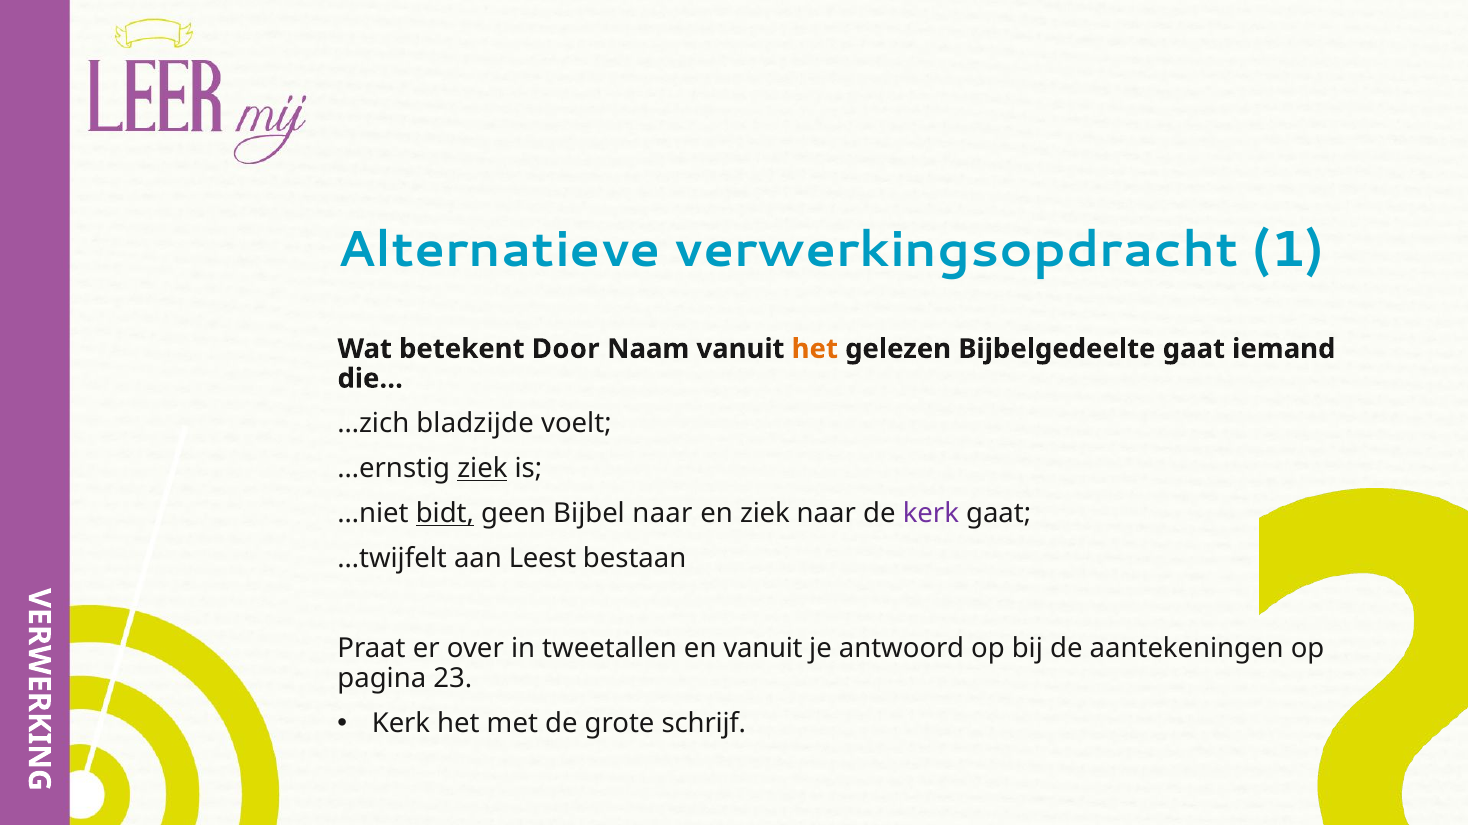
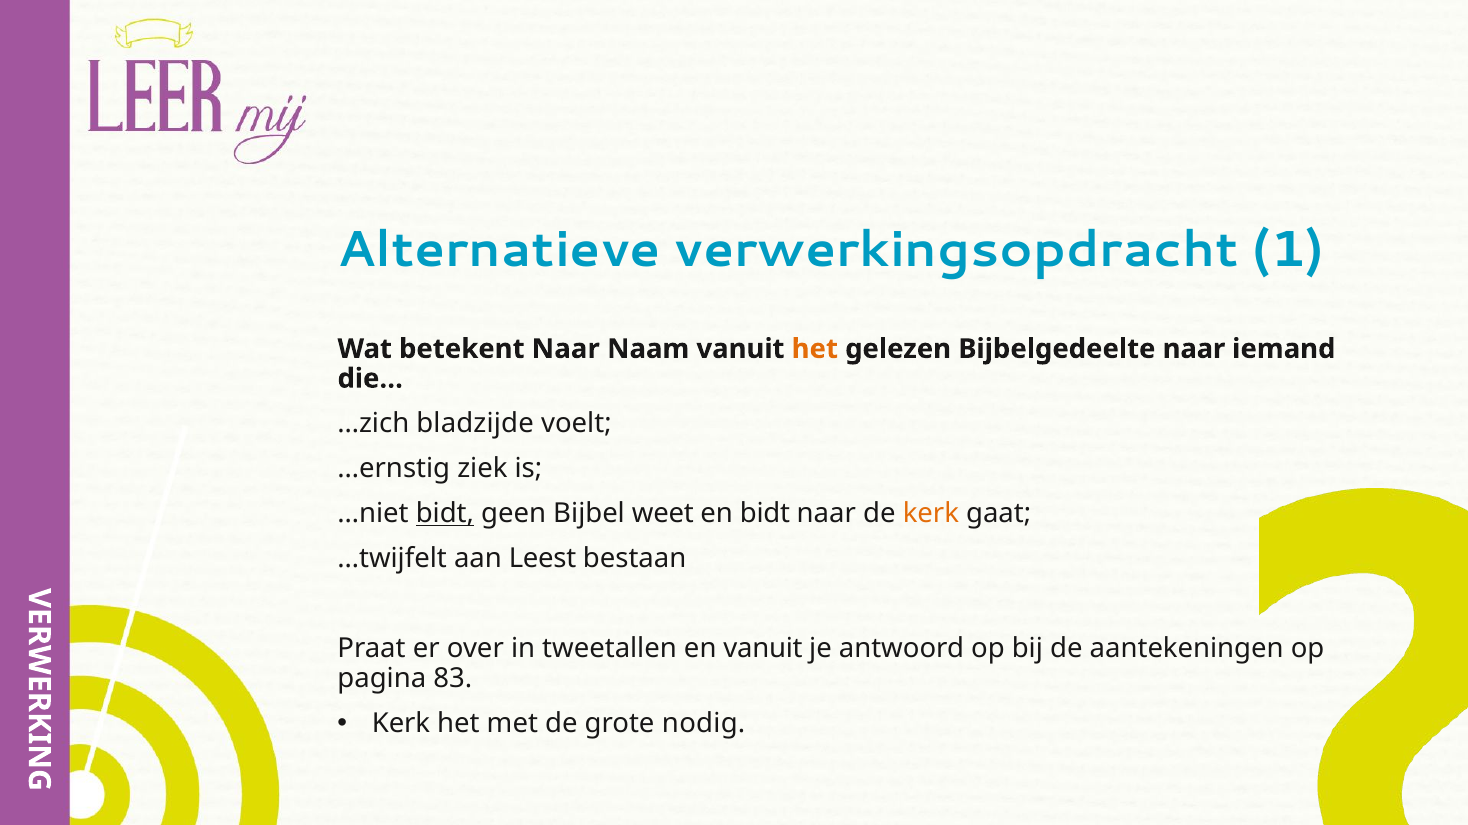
betekent Door: Door -> Naar
Bijbelgedeelte gaat: gaat -> naar
ziek at (482, 469) underline: present -> none
Bijbel naar: naar -> weet
en ziek: ziek -> bidt
kerk at (931, 514) colour: purple -> orange
23: 23 -> 83
schrijf: schrijf -> nodig
